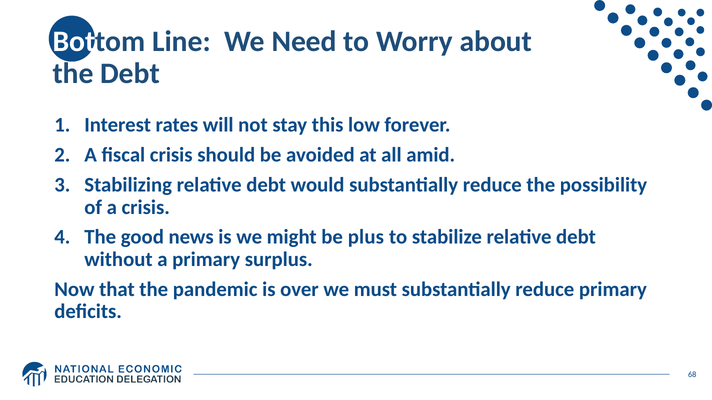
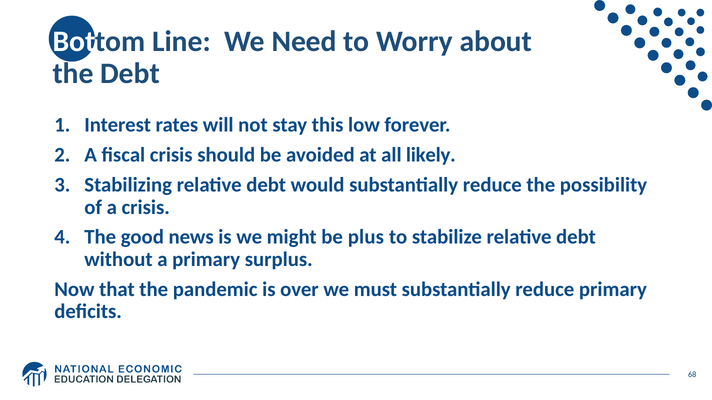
amid: amid -> likely
